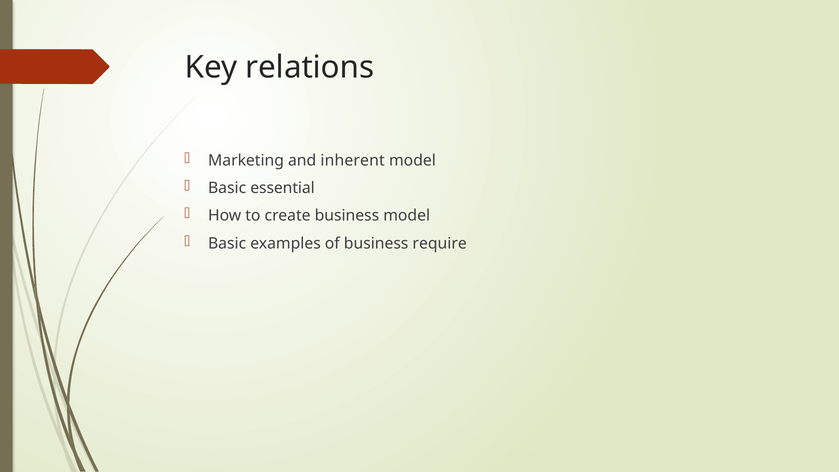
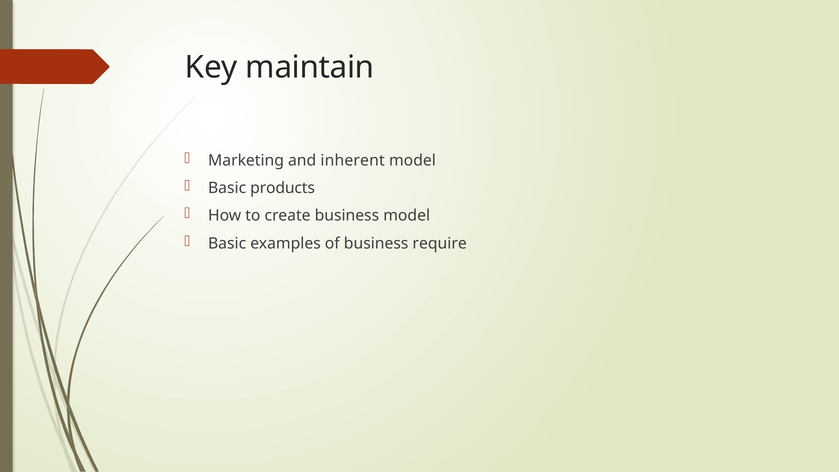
relations: relations -> maintain
essential: essential -> products
